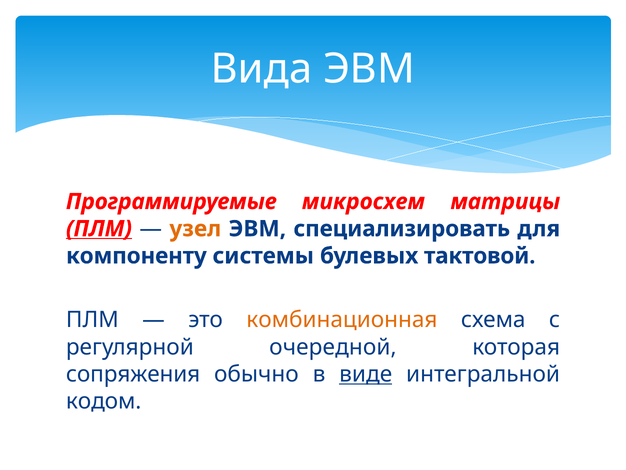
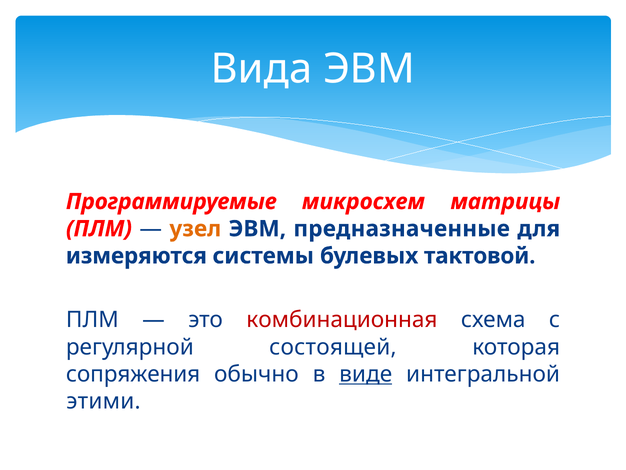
ПЛМ at (99, 229) underline: present -> none
специализировать: специализировать -> предназначенные
компоненту: компоненту -> измеряются
комбинационная colour: orange -> red
очередной: очередной -> состоящей
кодом: кодом -> этими
